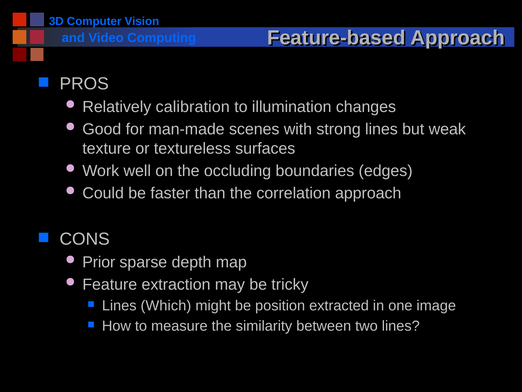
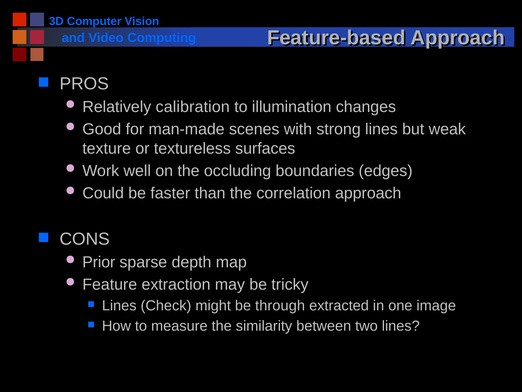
Which: Which -> Check
position: position -> through
